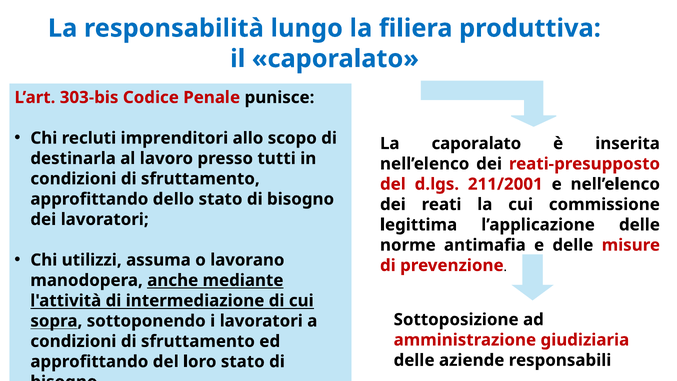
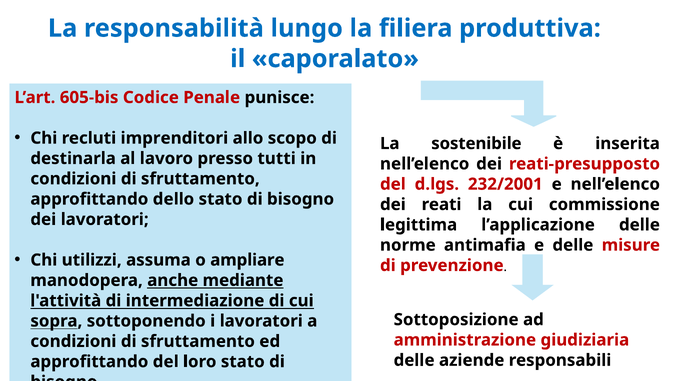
303-bis: 303-bis -> 605-bis
La caporalato: caporalato -> sostenibile
211/2001: 211/2001 -> 232/2001
lavorano: lavorano -> ampliare
